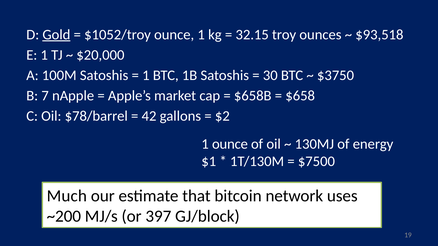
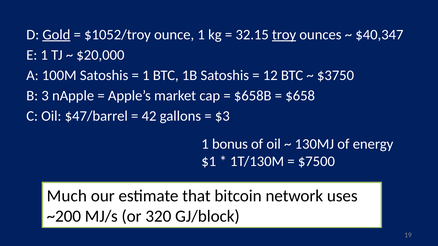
troy underline: none -> present
$93,518: $93,518 -> $40,347
30: 30 -> 12
7: 7 -> 3
$78/barrel: $78/barrel -> $47/barrel
$2: $2 -> $3
1 ounce: ounce -> bonus
397: 397 -> 320
